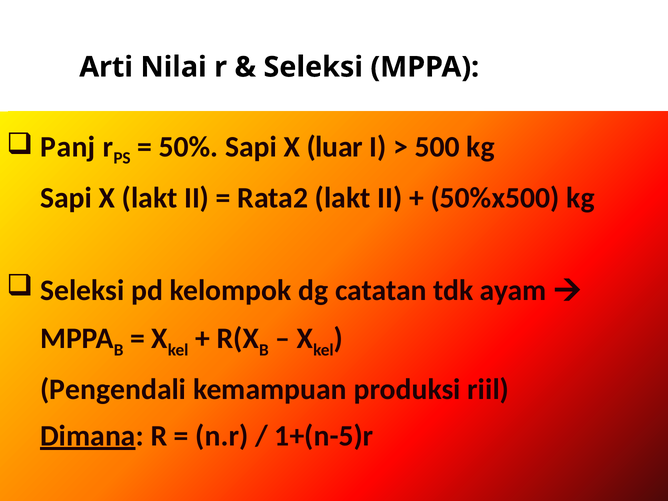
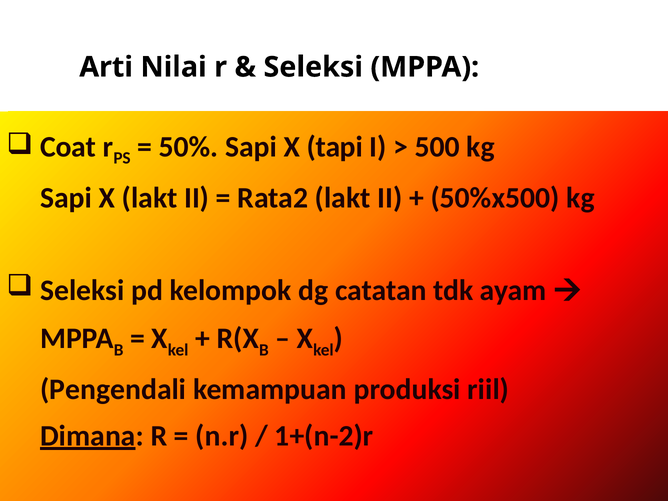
Panj: Panj -> Coat
luar: luar -> tapi
1+(n-5)r: 1+(n-5)r -> 1+(n-2)r
